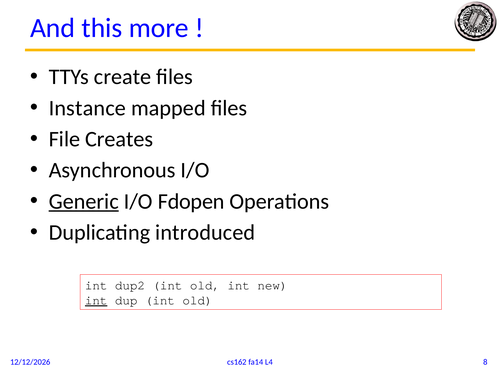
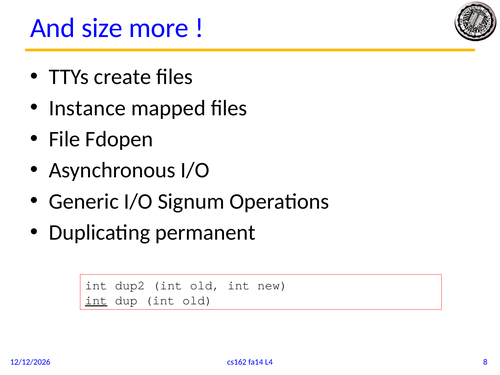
this: this -> size
Creates: Creates -> Fdopen
Generic underline: present -> none
Fdopen: Fdopen -> Signum
introduced: introduced -> permanent
